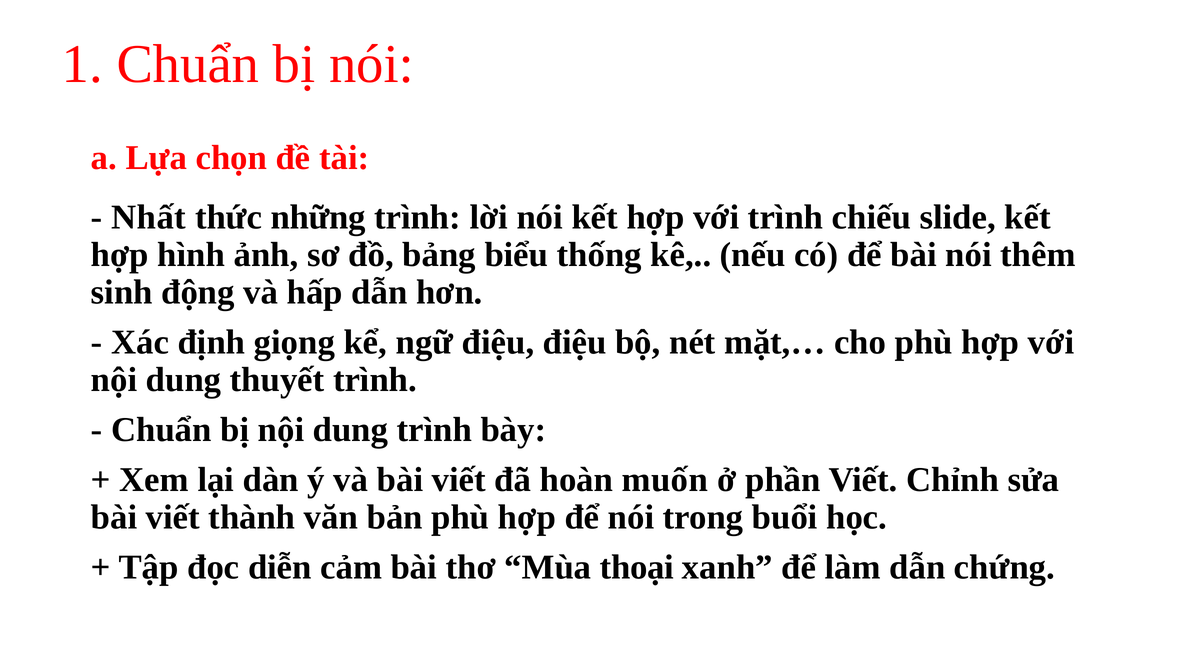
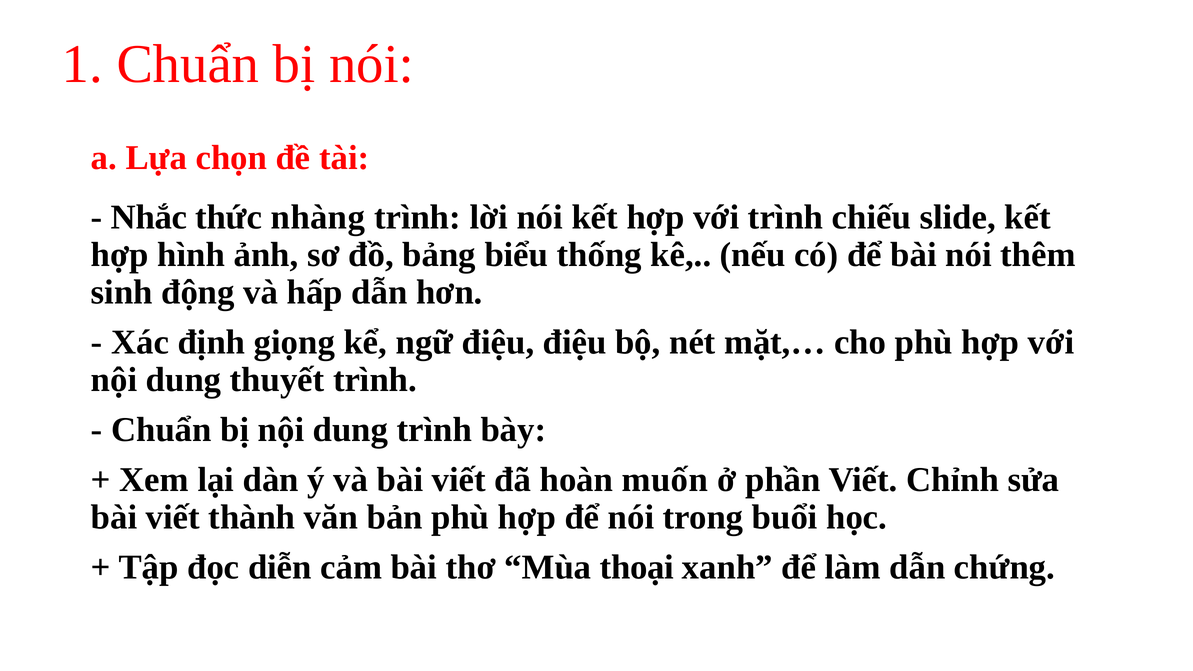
Nhất: Nhất -> Nhắc
những: những -> nhàng
